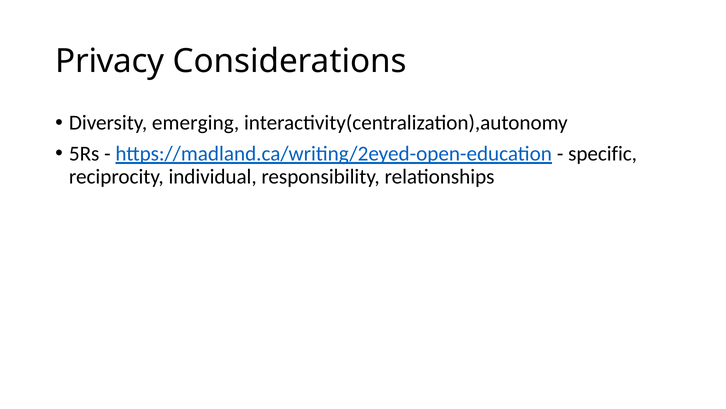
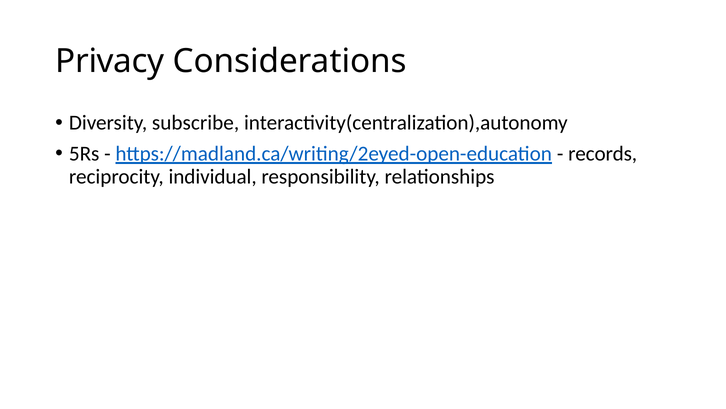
emerging: emerging -> subscribe
specific: specific -> records
